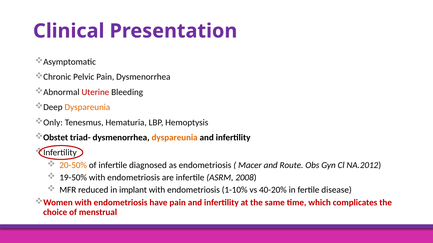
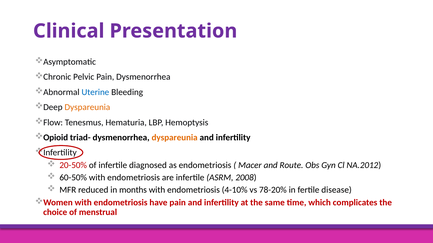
Uterine colour: red -> blue
Only: Only -> Flow
Obstet: Obstet -> Opioid
20-50% colour: orange -> red
19-50%: 19-50% -> 60-50%
implant: implant -> months
1-10%: 1-10% -> 4-10%
40-20%: 40-20% -> 78-20%
